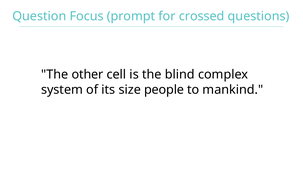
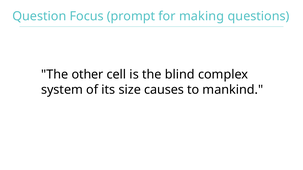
crossed: crossed -> making
people: people -> causes
